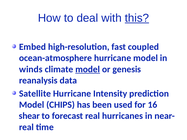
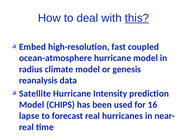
winds: winds -> radius
model at (88, 69) underline: present -> none
shear: shear -> lapse
